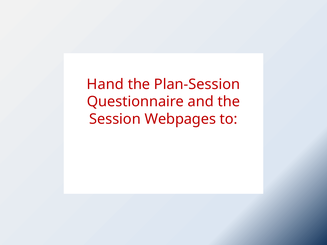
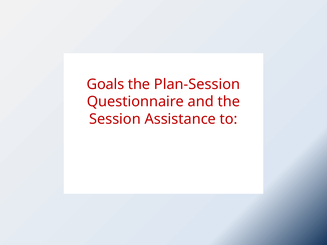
Hand: Hand -> Goals
Webpages: Webpages -> Assistance
